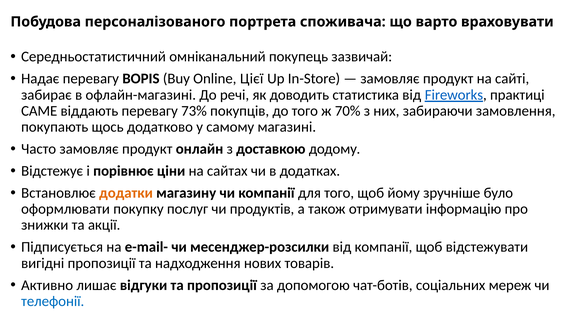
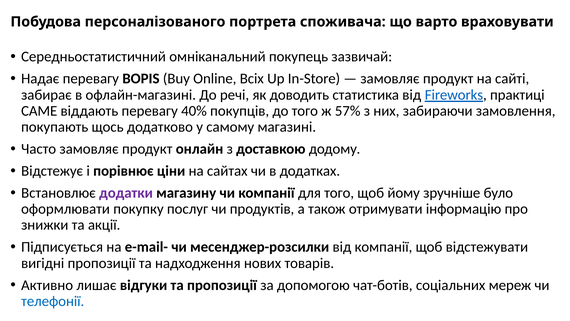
Цієї: Цієї -> Всіх
73%: 73% -> 40%
70%: 70% -> 57%
додатки colour: orange -> purple
